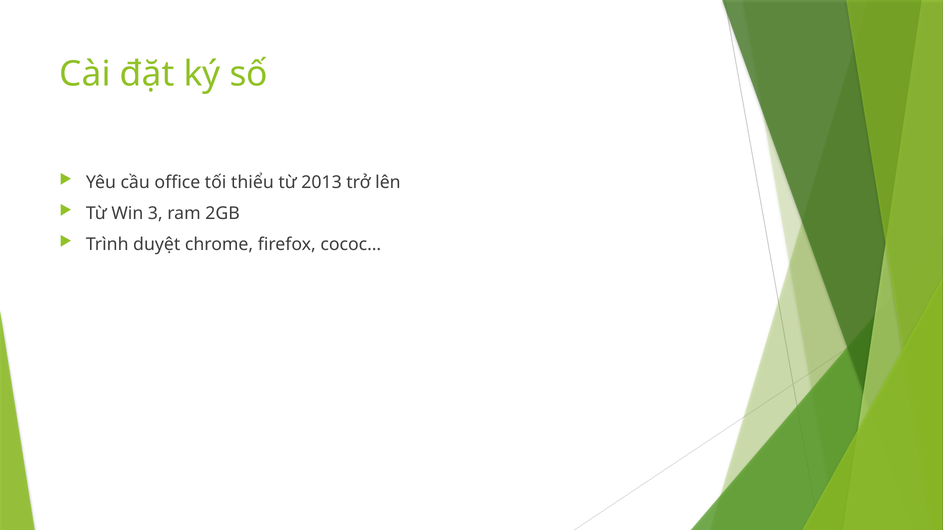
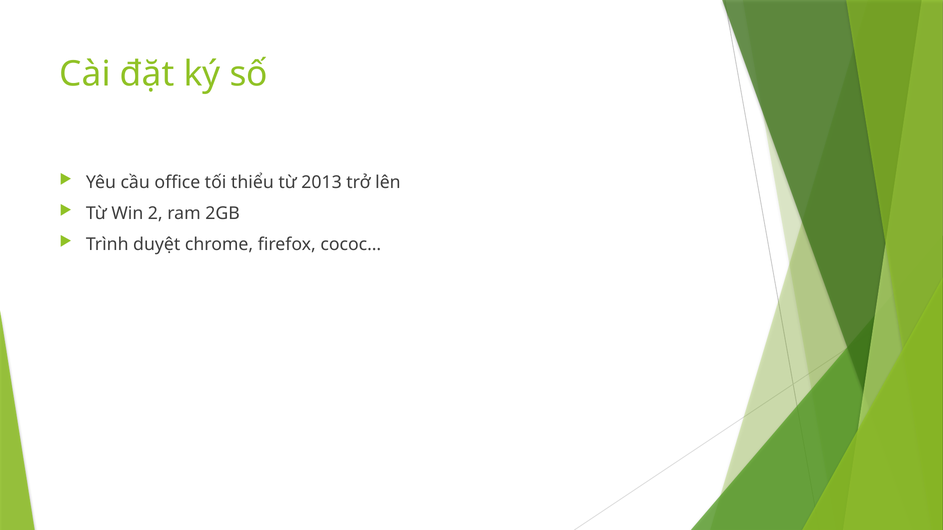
3: 3 -> 2
